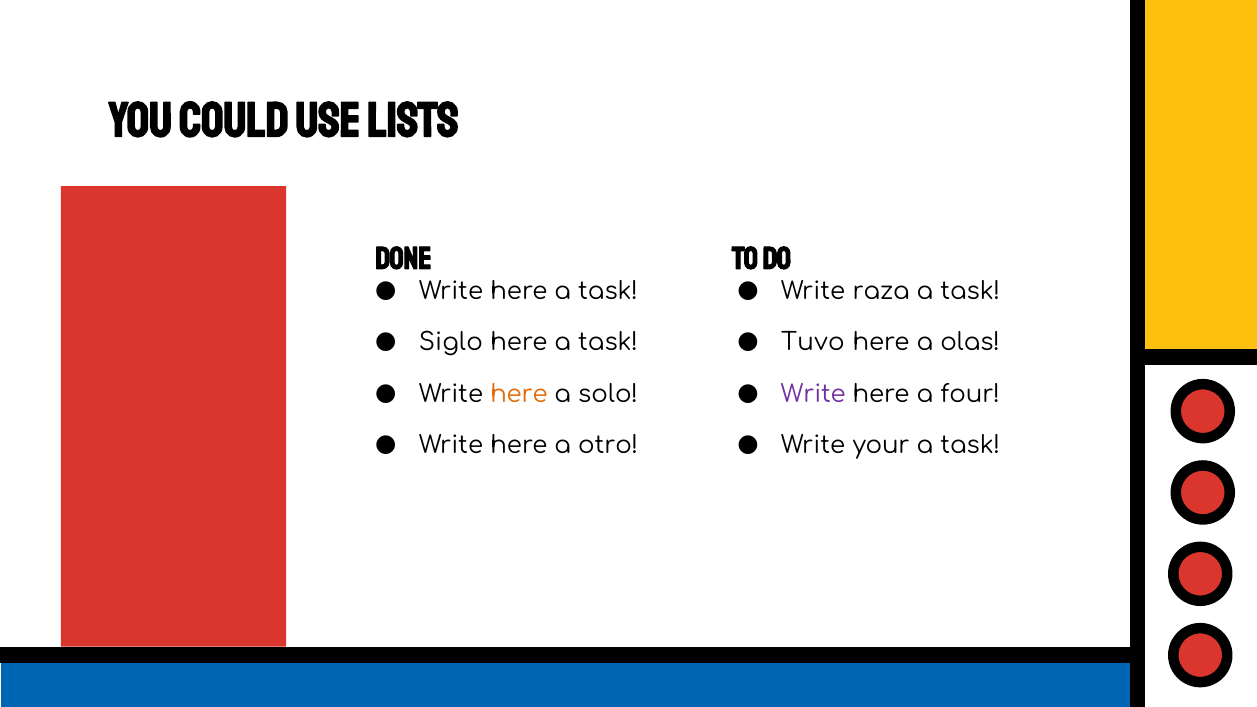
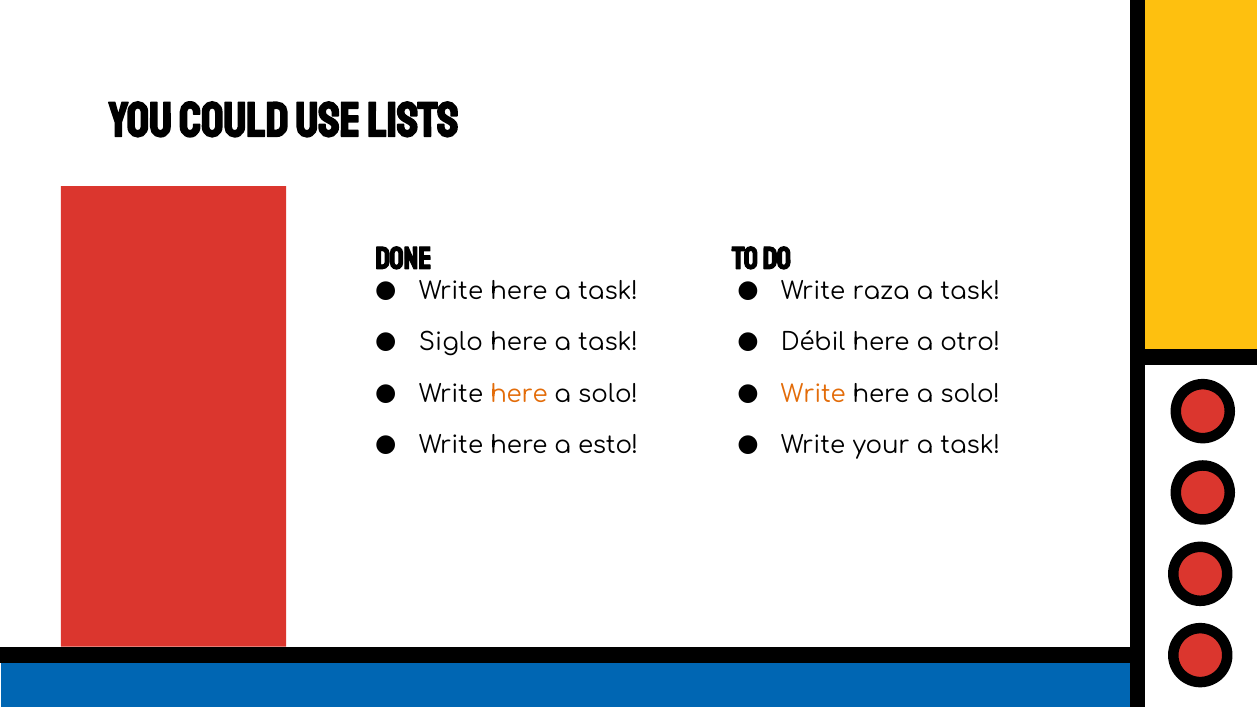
Tuvo: Tuvo -> Débil
olas: olas -> otro
Write at (813, 394) colour: purple -> orange
four at (970, 394): four -> solo
otro: otro -> esto
